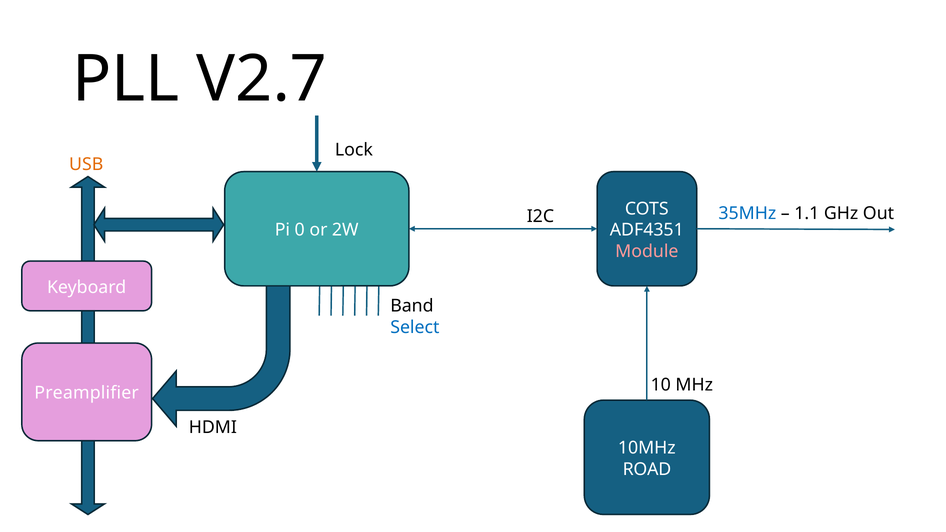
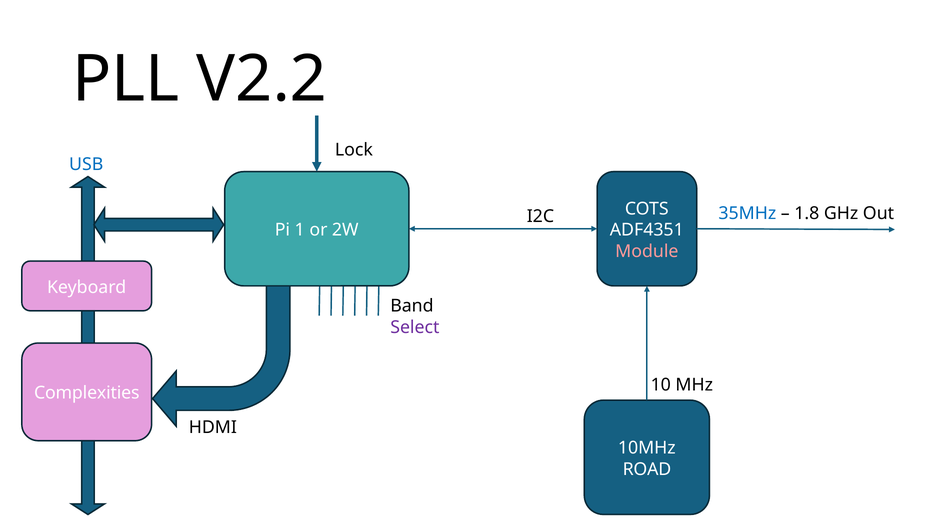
V2.7: V2.7 -> V2.2
USB colour: orange -> blue
1.1: 1.1 -> 1.8
0: 0 -> 1
Select colour: blue -> purple
Preamplifier: Preamplifier -> Complexities
